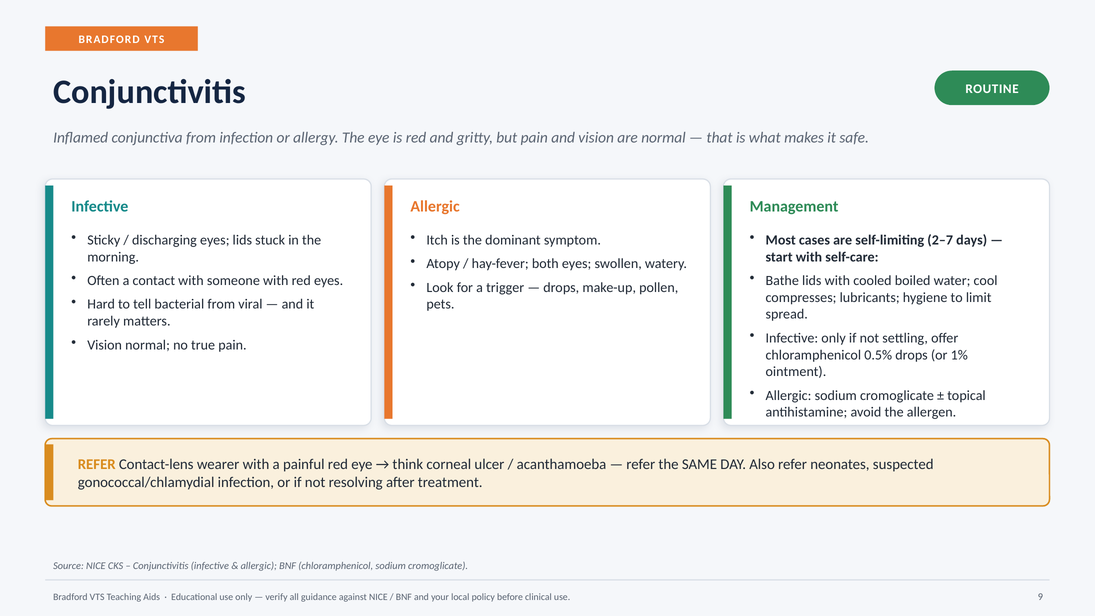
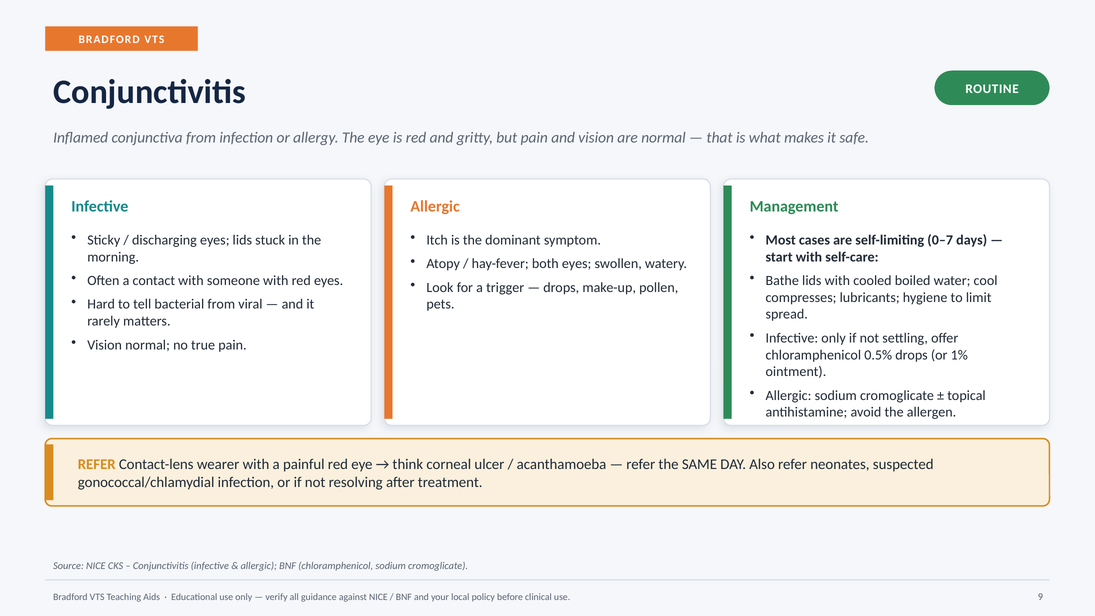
2–7: 2–7 -> 0–7
